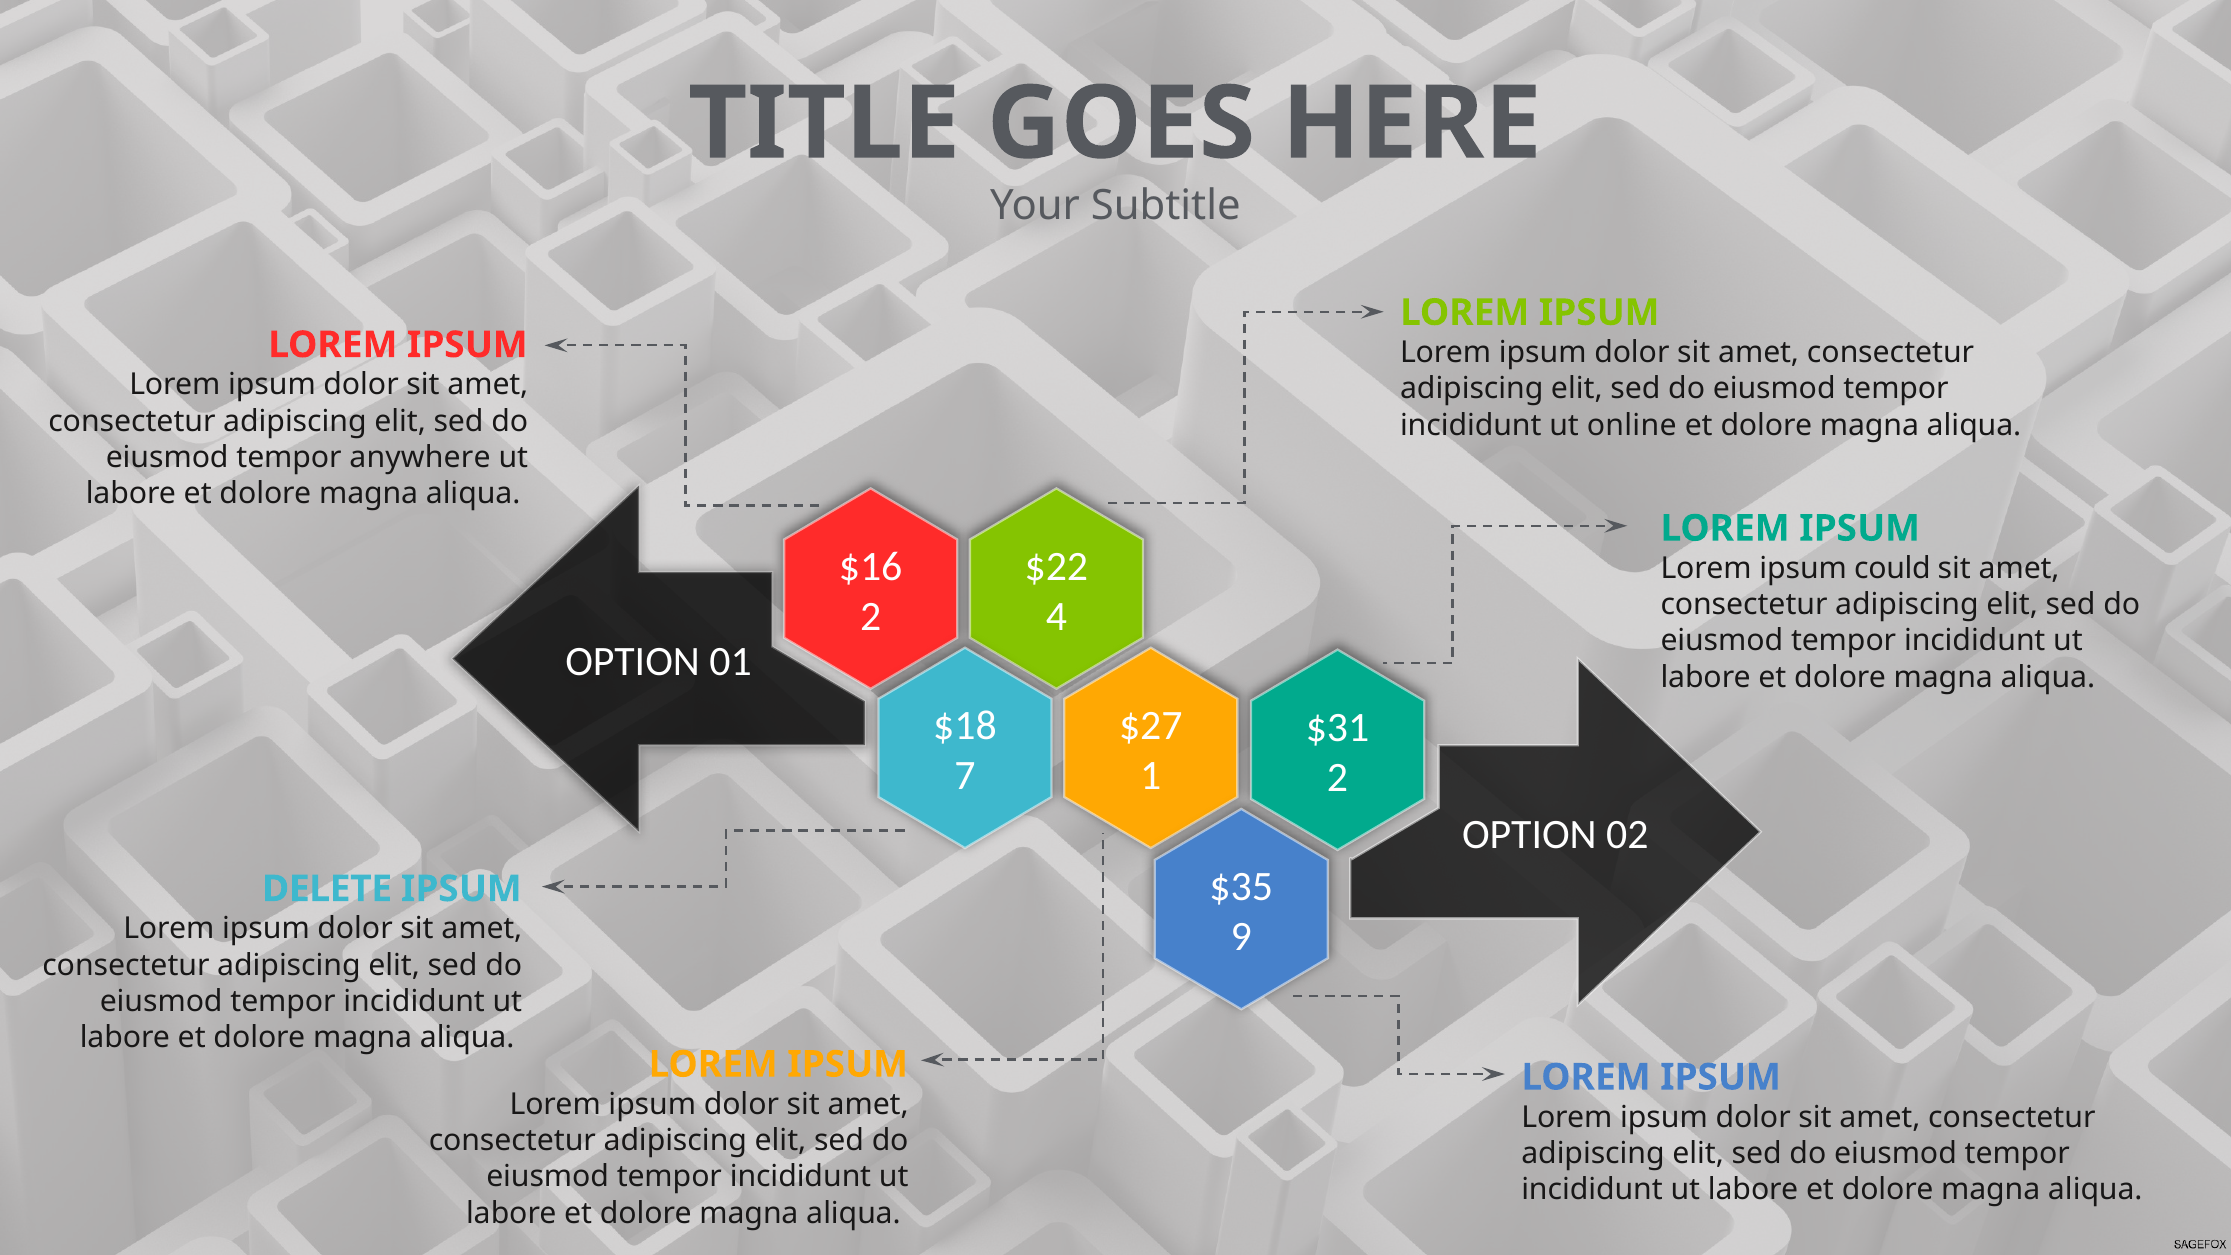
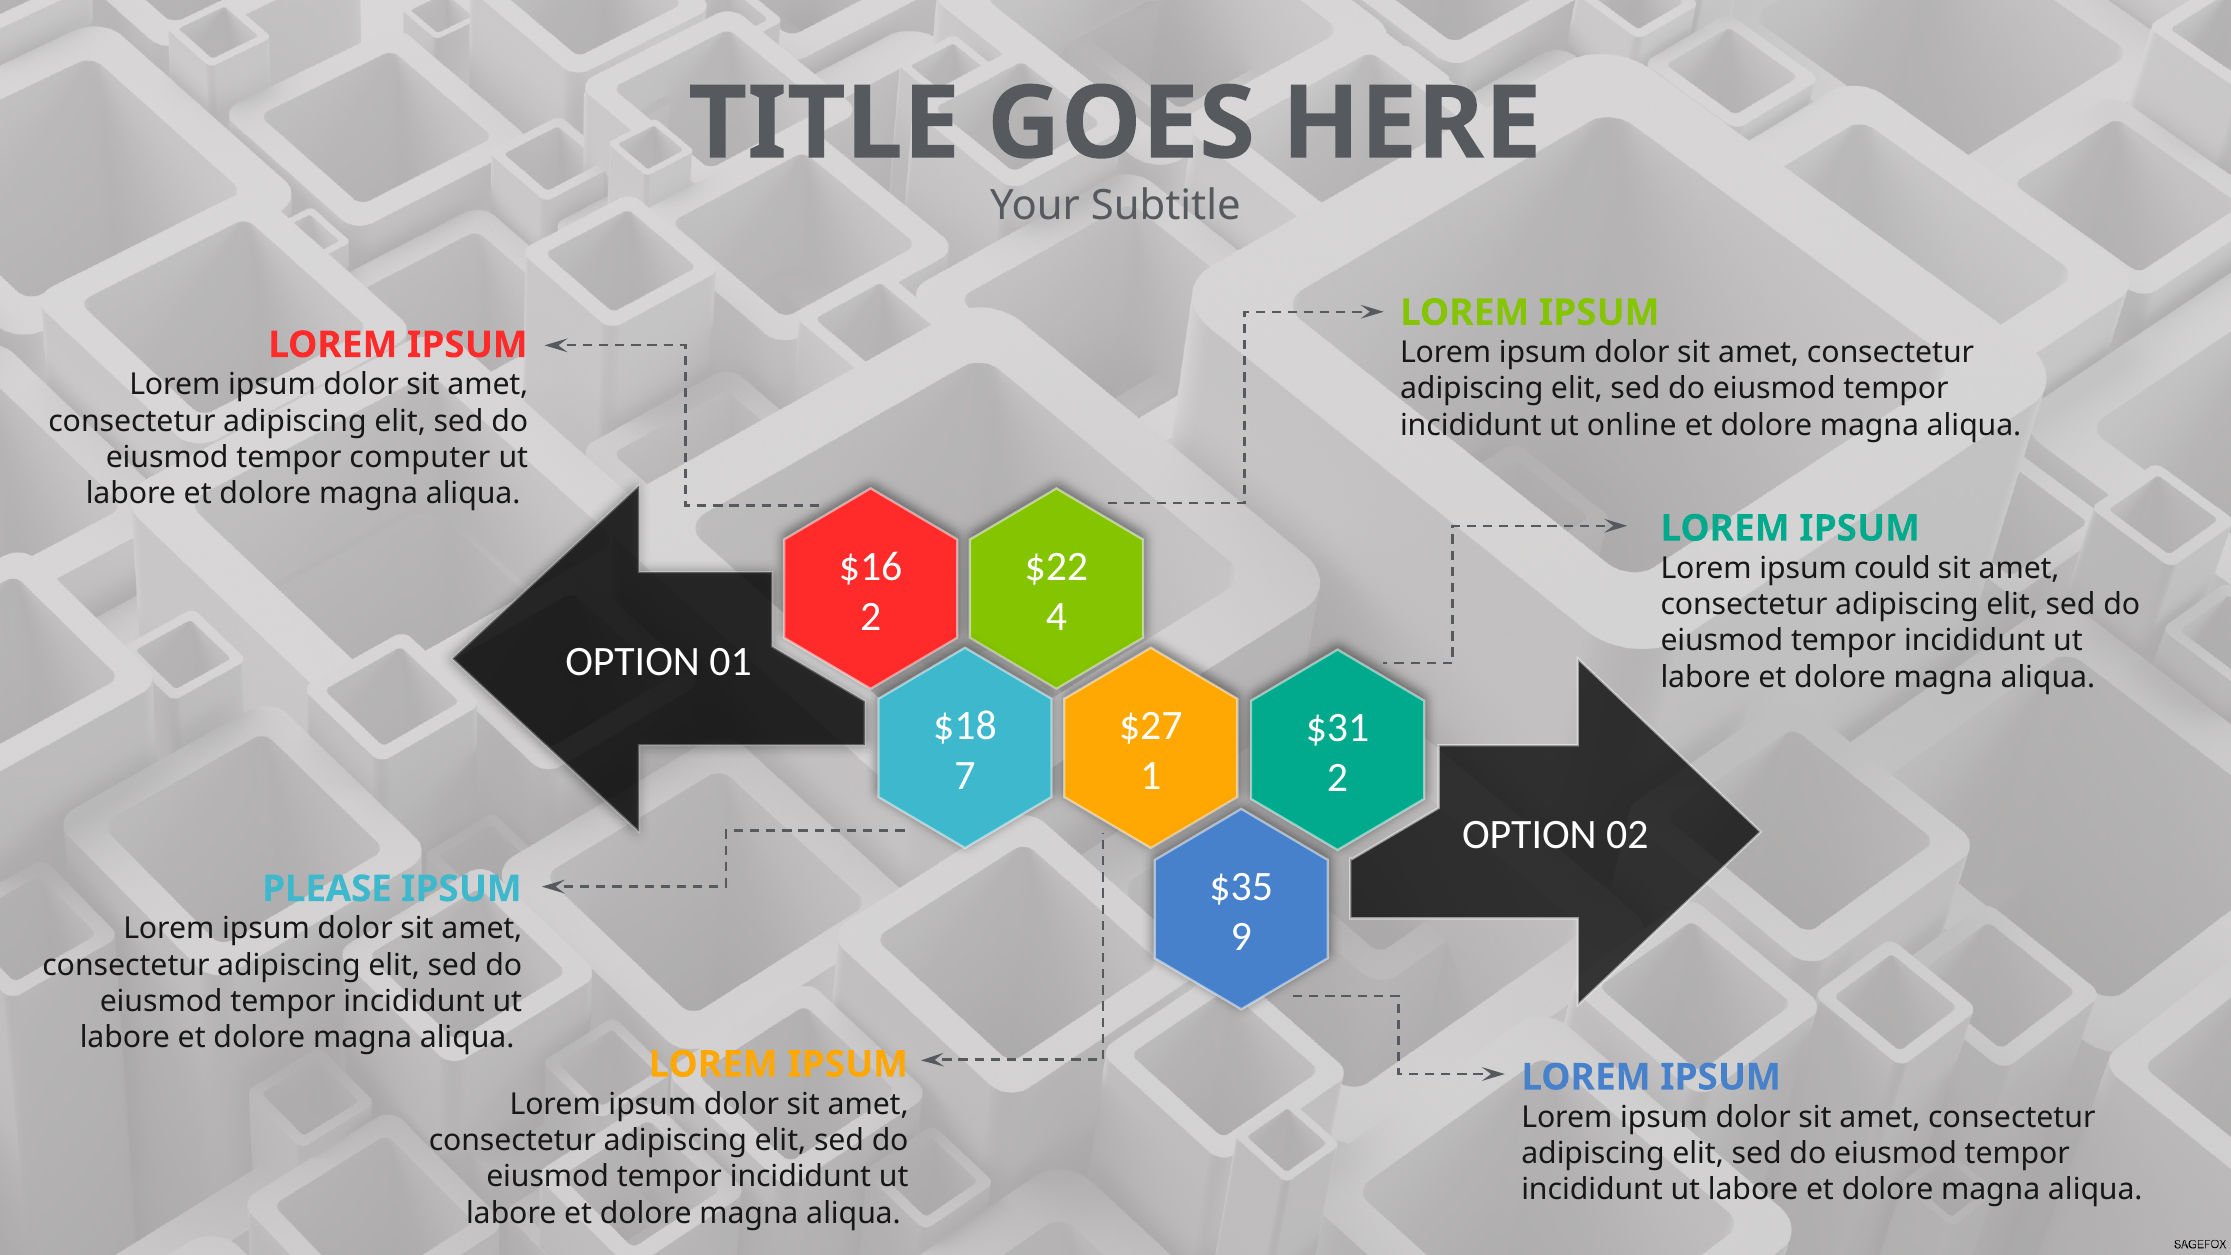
anywhere: anywhere -> computer
DELETE: DELETE -> PLEASE
